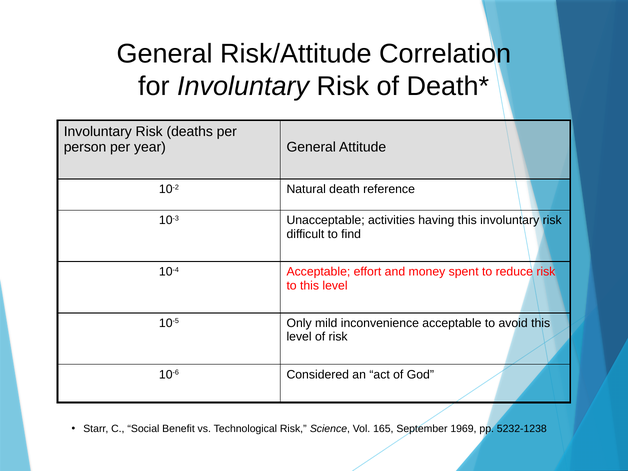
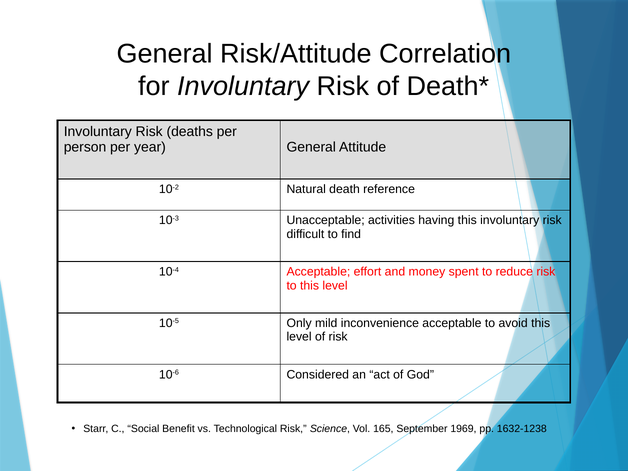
5232-1238: 5232-1238 -> 1632-1238
